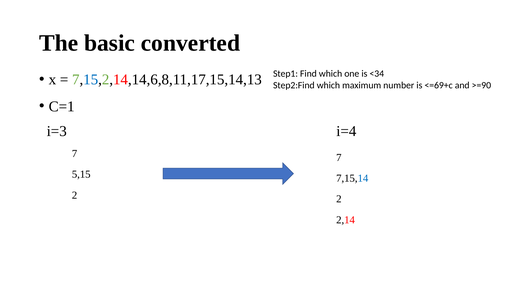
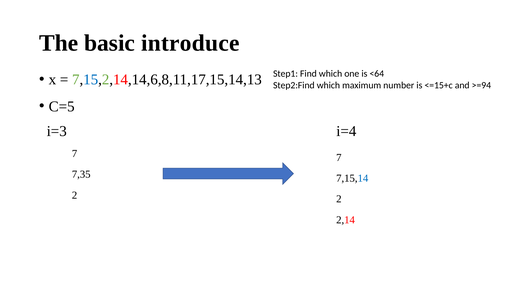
converted: converted -> introduce
<34: <34 -> <64
<=69+c: <=69+c -> <=15+c
>=90: >=90 -> >=94
C=1: C=1 -> C=5
5,15: 5,15 -> 7,35
